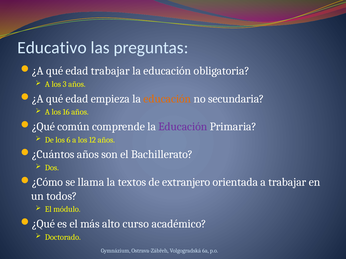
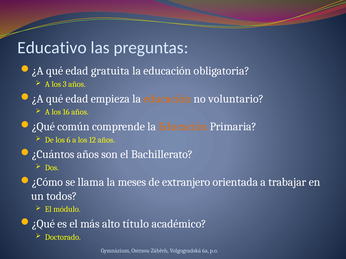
edad trabajar: trabajar -> gratuita
secundaria: secundaria -> voluntario
Educación at (183, 127) colour: purple -> orange
textos: textos -> meses
curso: curso -> título
